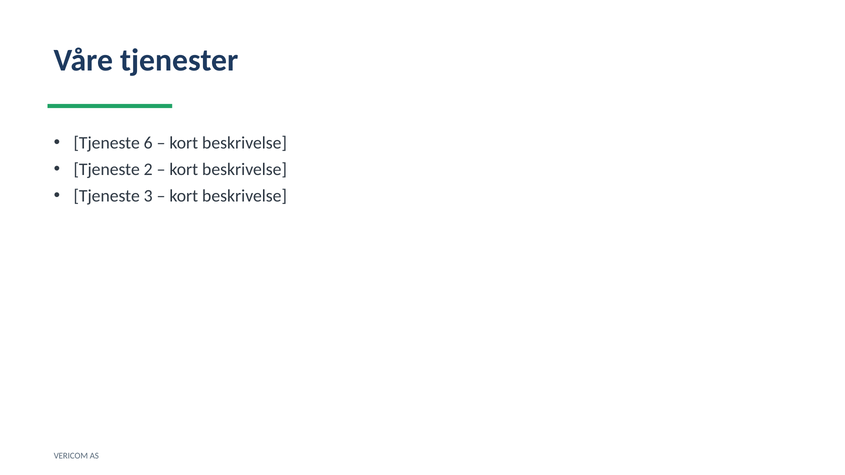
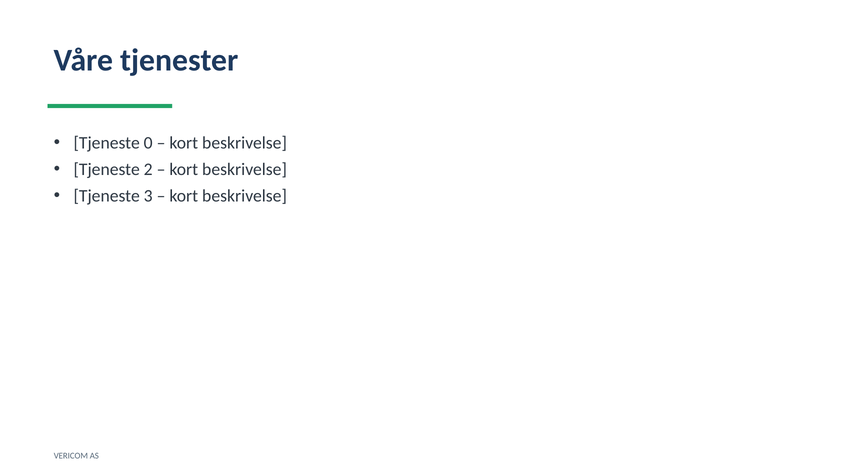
6: 6 -> 0
